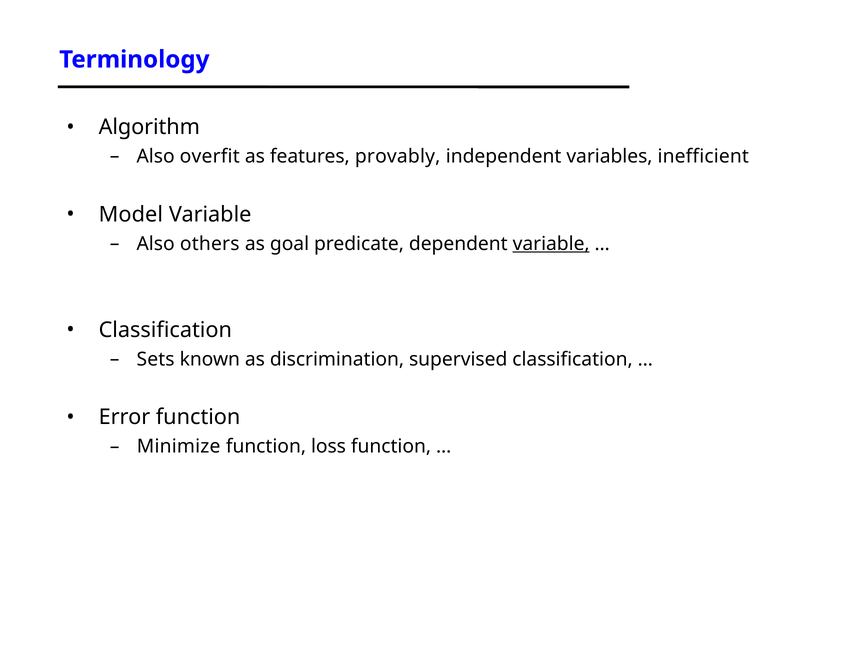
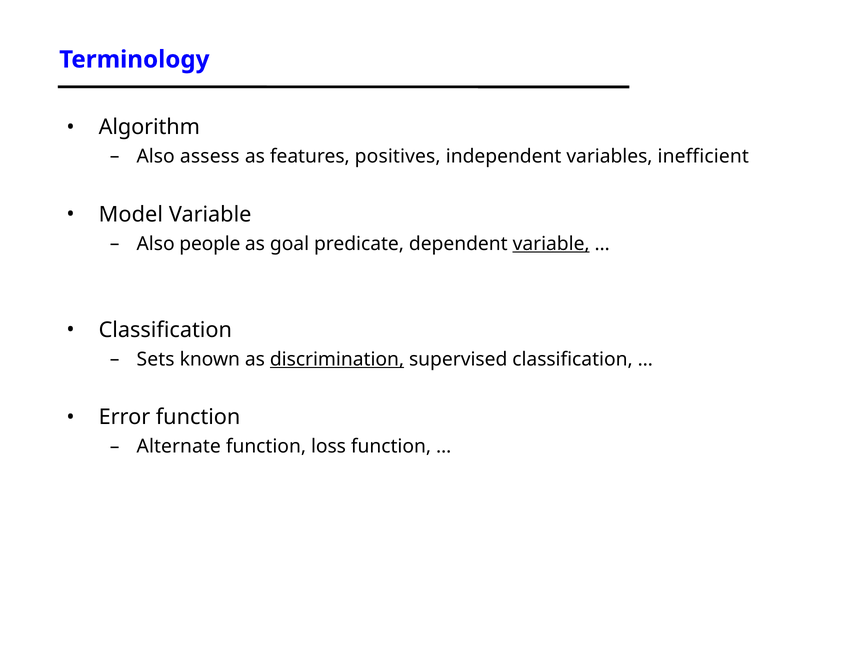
overfit: overfit -> assess
provably: provably -> positives
others: others -> people
discrimination underline: none -> present
Minimize: Minimize -> Alternate
